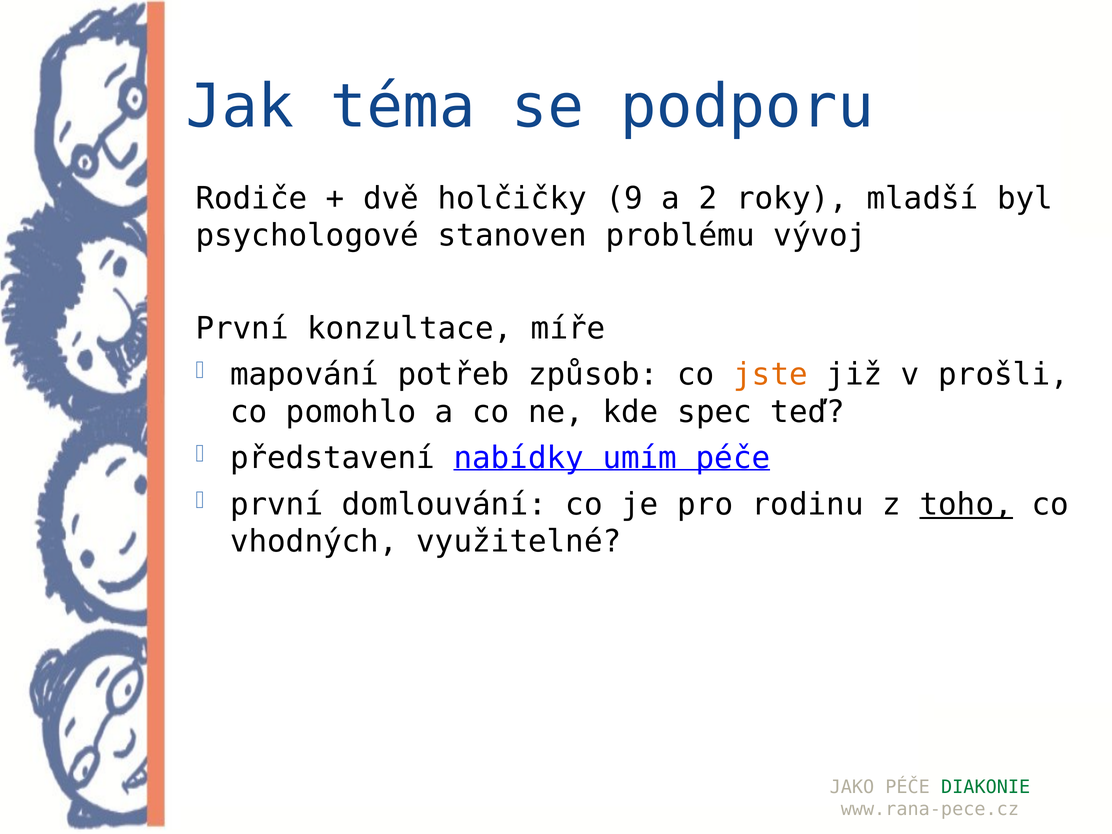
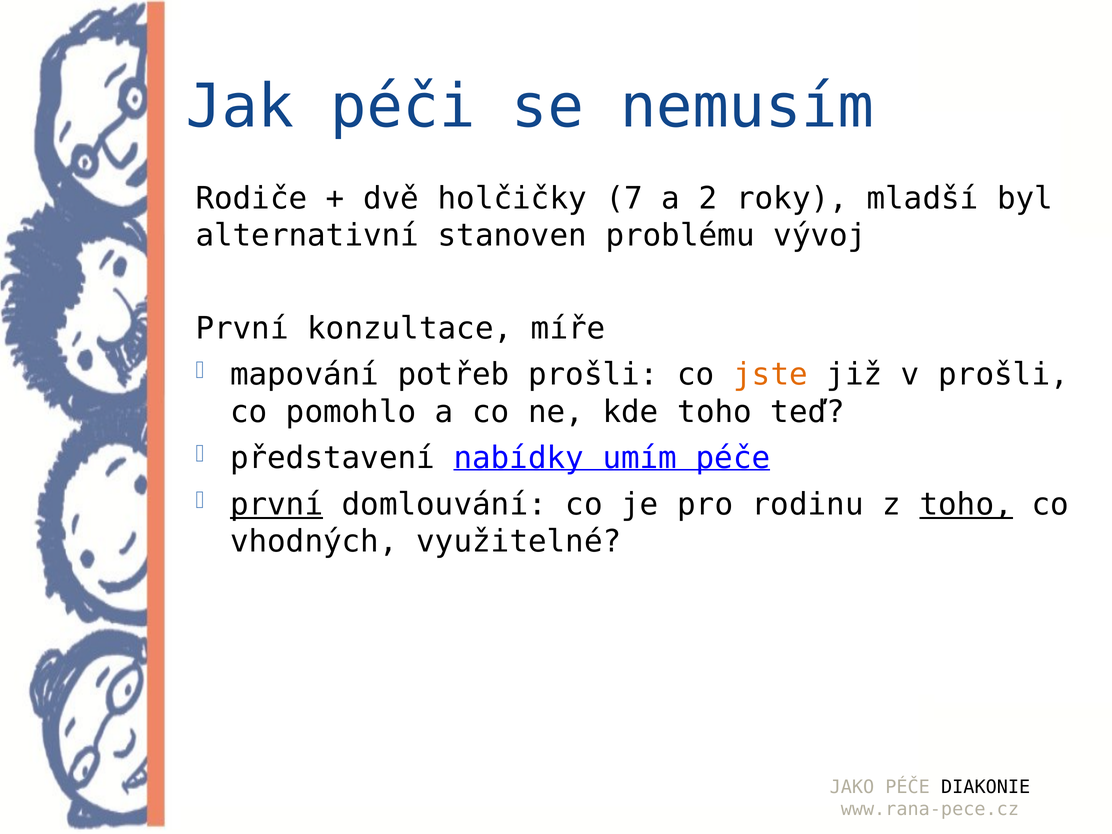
téma: téma -> péči
podporu: podporu -> nemusím
9: 9 -> 7
psychologové: psychologové -> alternativní
potřeb způsob: způsob -> prošli
kde spec: spec -> toho
první at (277, 505) underline: none -> present
DIAKONIE colour: green -> black
